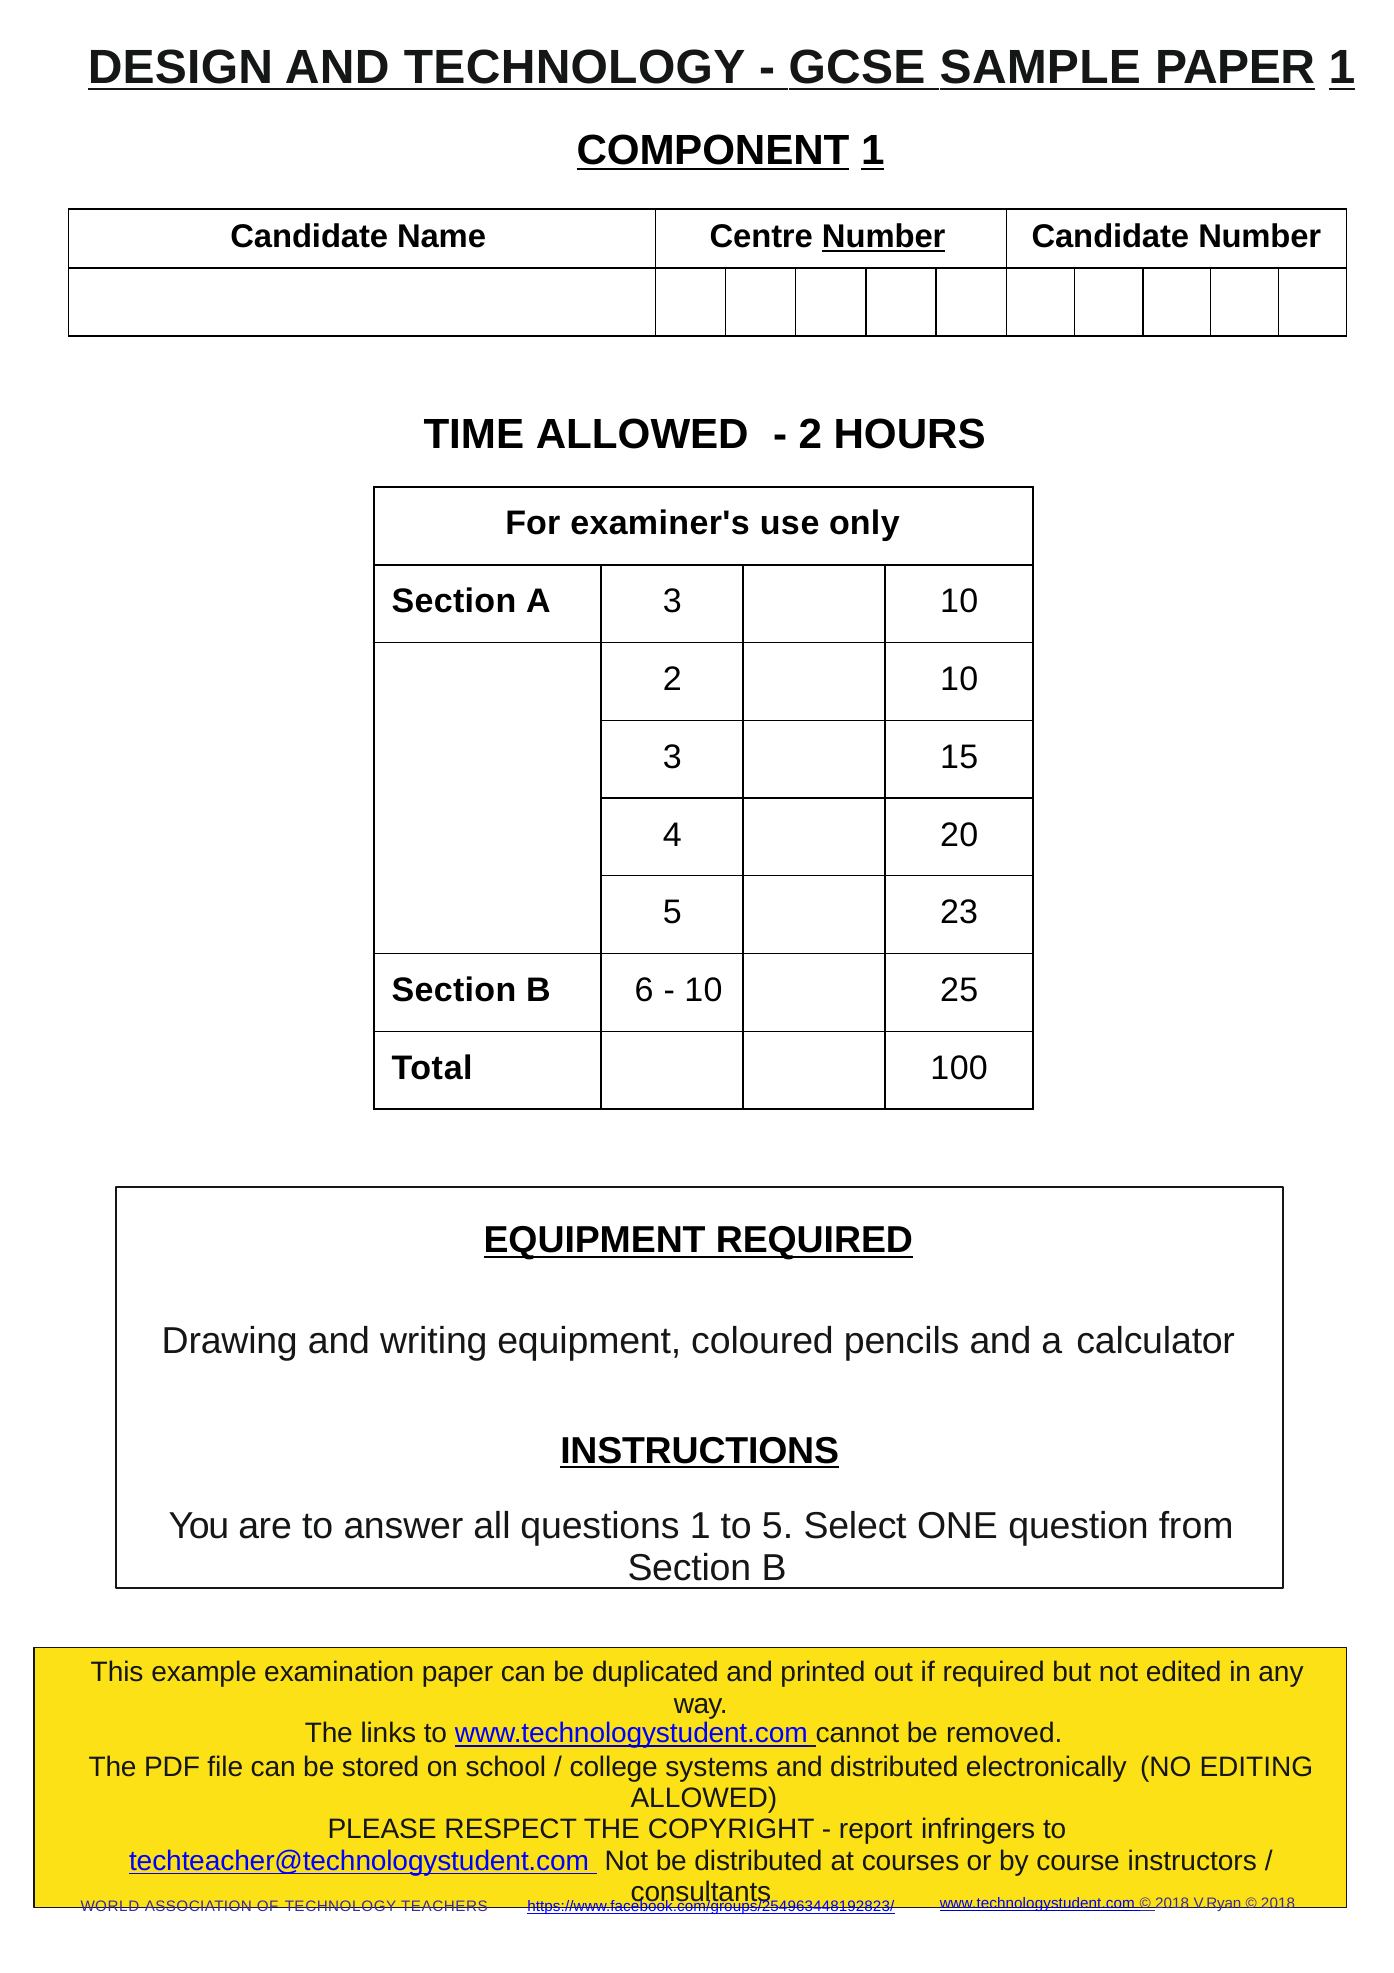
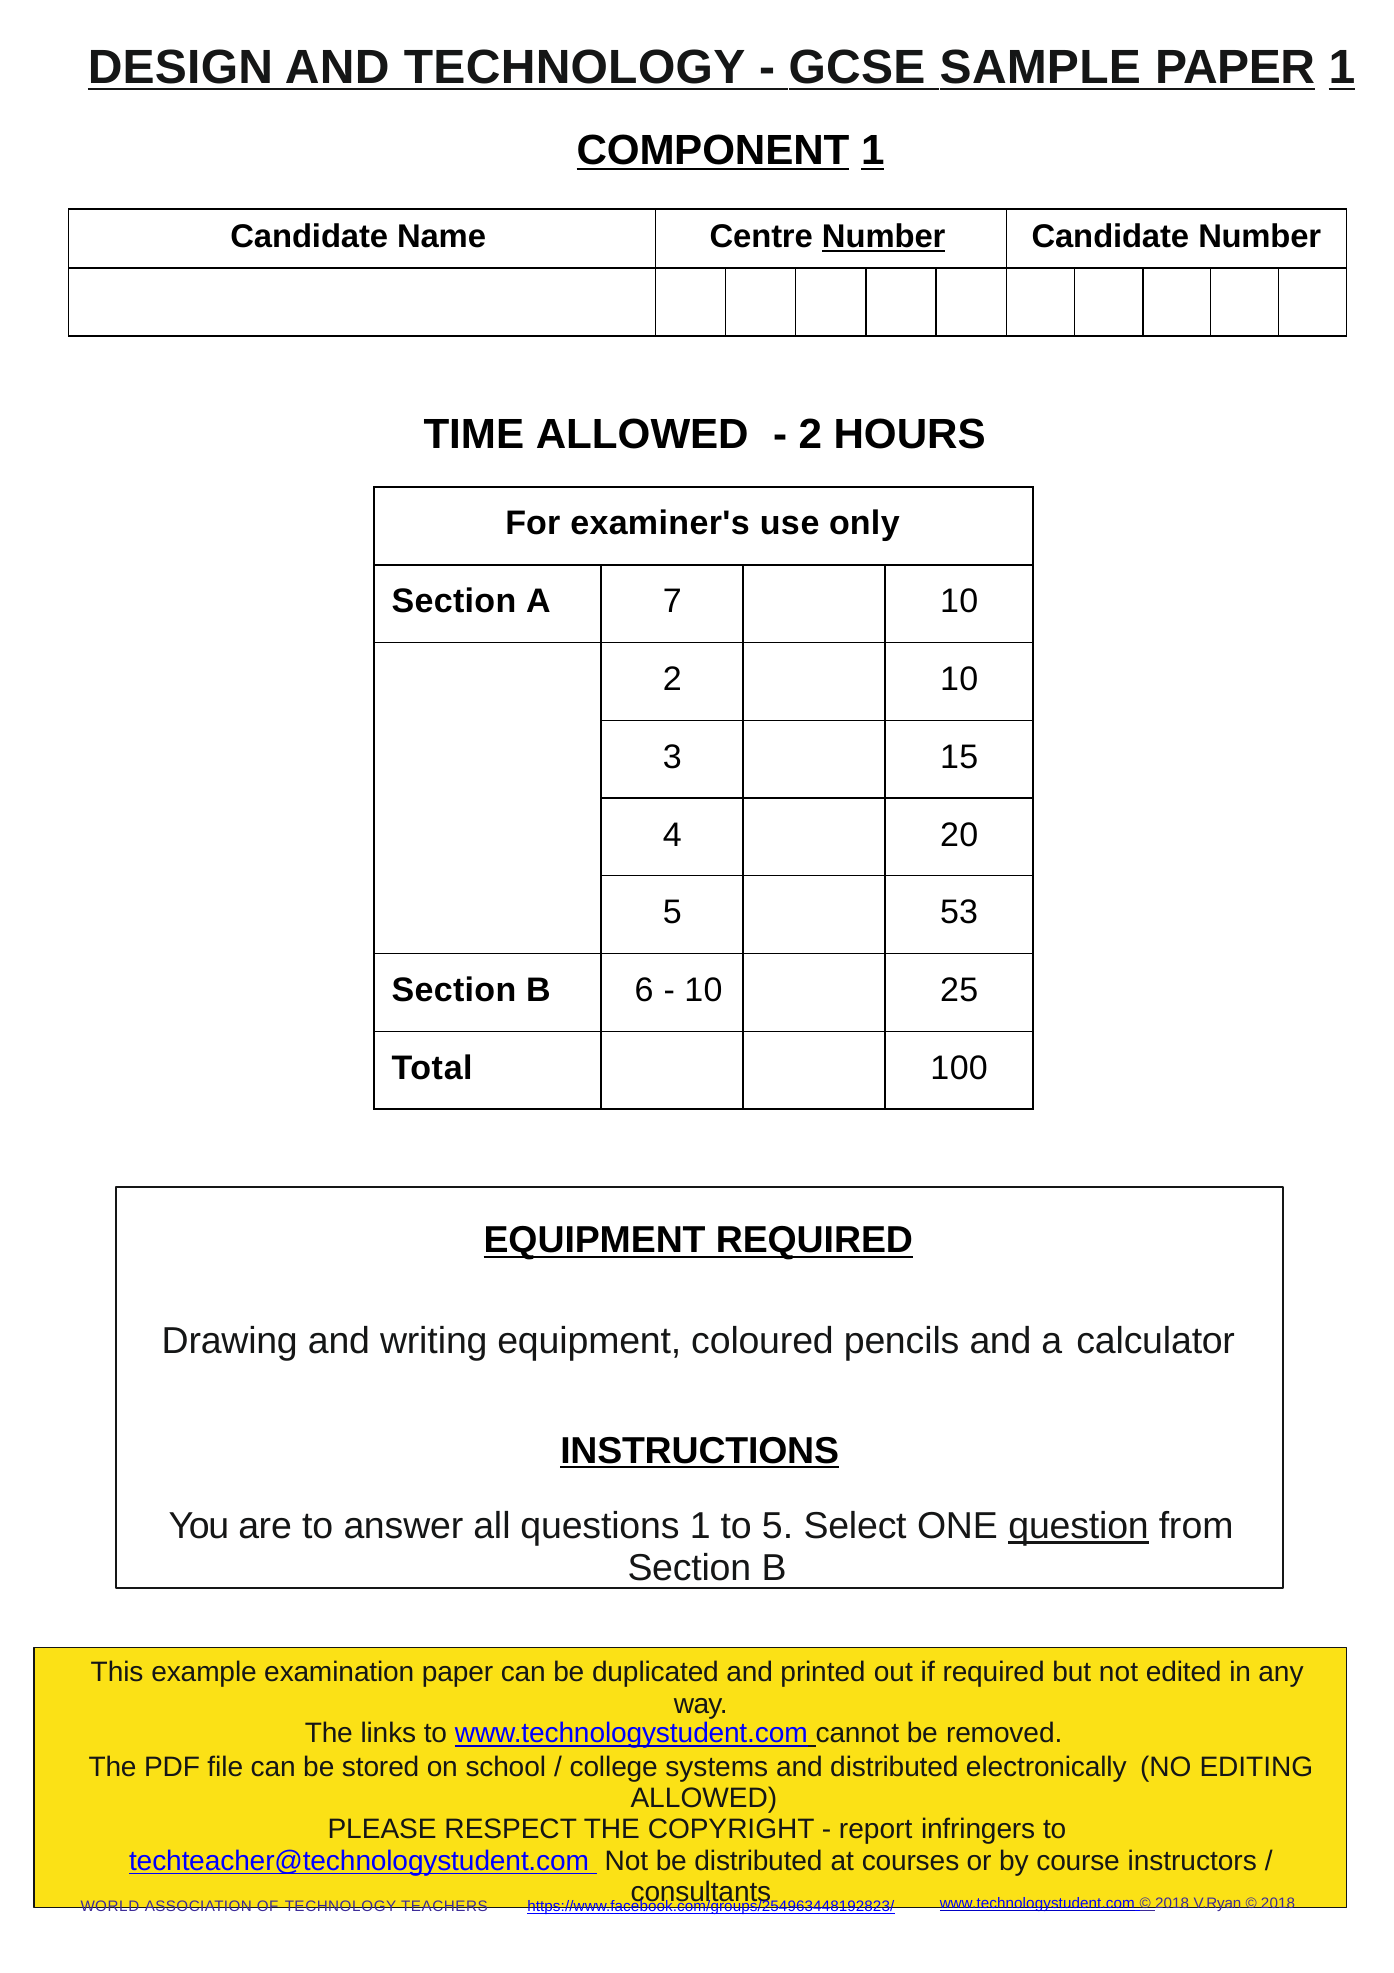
A 3: 3 -> 7
23: 23 -> 53
question underline: none -> present
